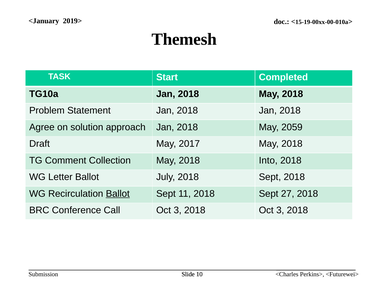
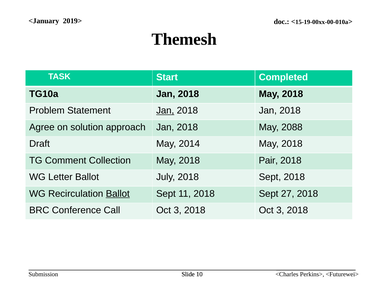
Jan at (165, 110) underline: none -> present
2059: 2059 -> 2088
2017: 2017 -> 2014
Into: Into -> Pair
